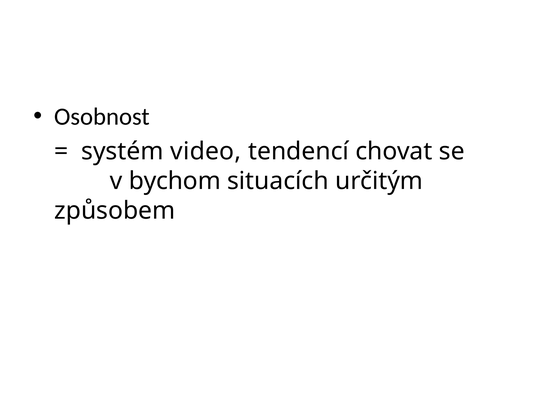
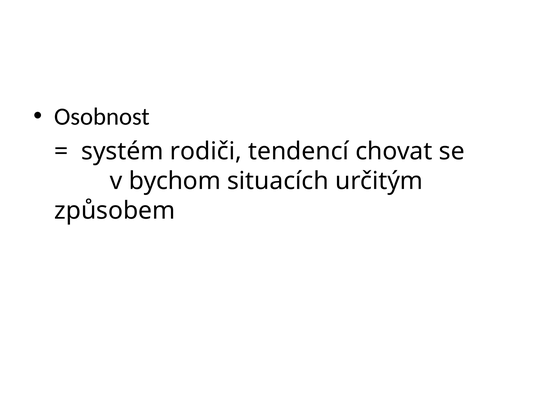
video: video -> rodiči
